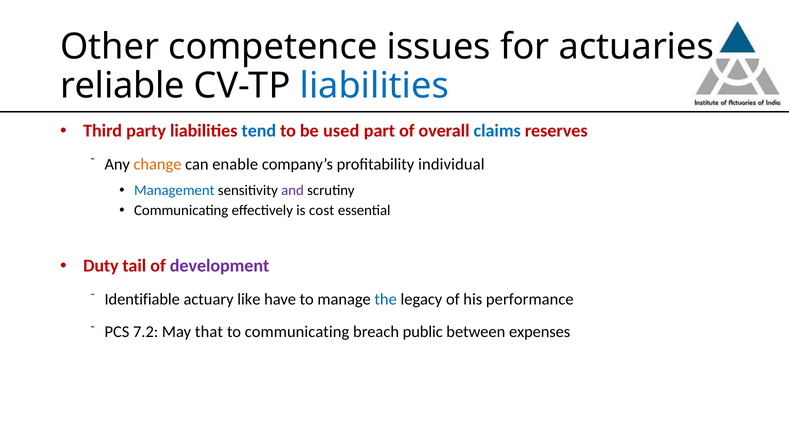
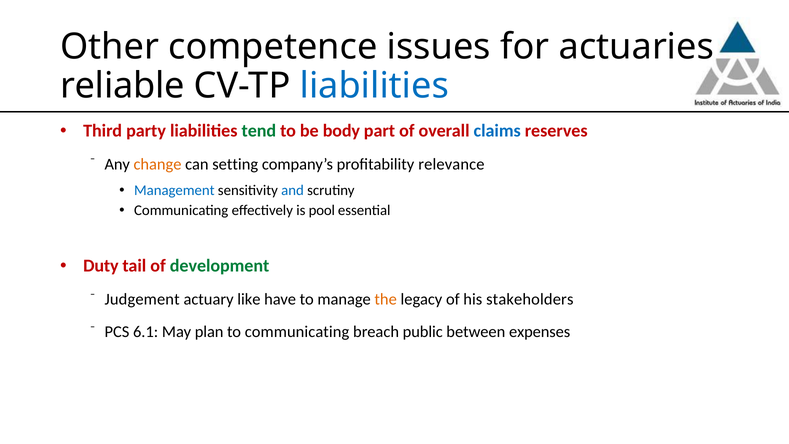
tend colour: blue -> green
used: used -> body
enable: enable -> setting
individual: individual -> relevance
and colour: purple -> blue
cost: cost -> pool
development colour: purple -> green
Identifiable: Identifiable -> Judgement
the colour: blue -> orange
performance: performance -> stakeholders
7.2: 7.2 -> 6.1
that: that -> plan
